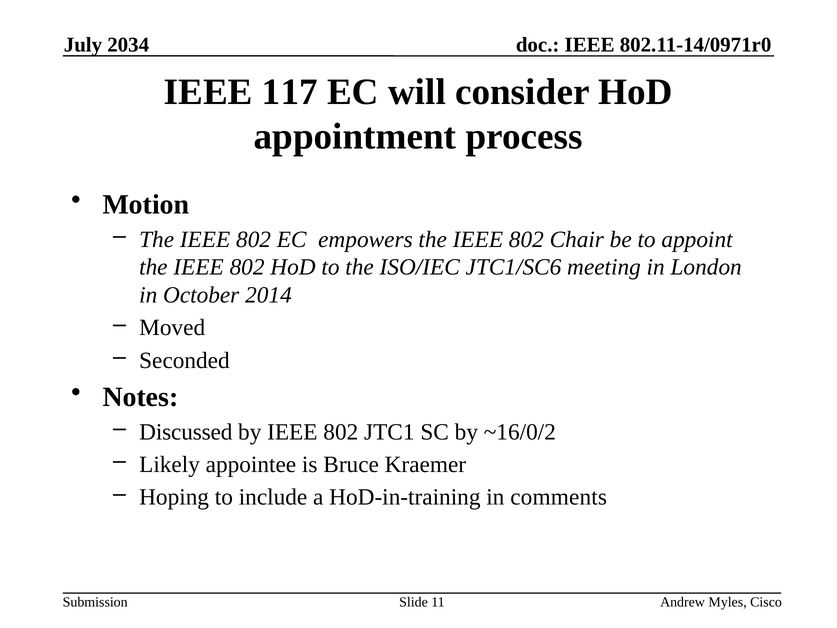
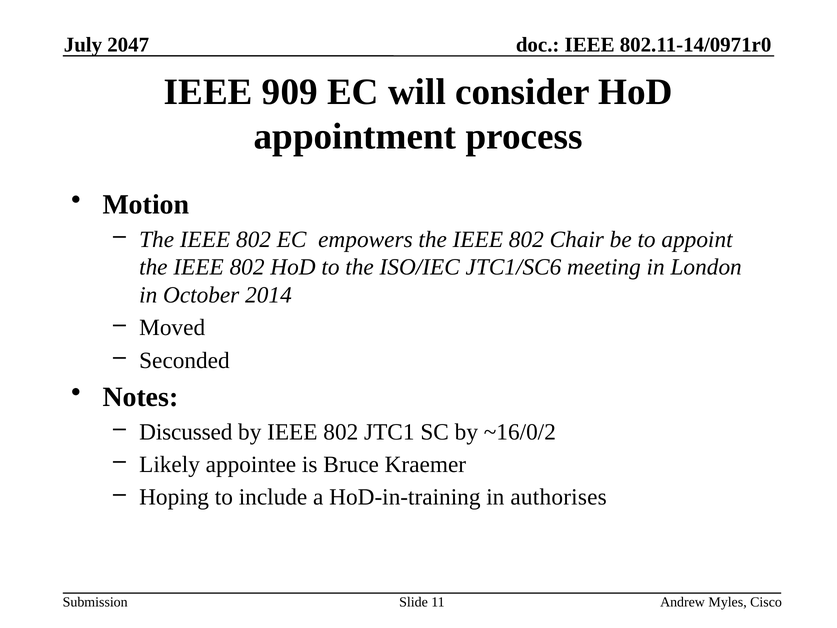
2034: 2034 -> 2047
117: 117 -> 909
comments: comments -> authorises
